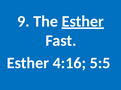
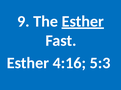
5:5: 5:5 -> 5:3
